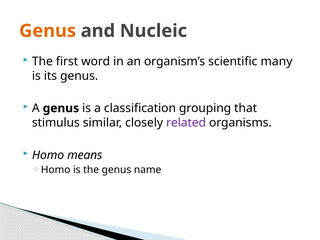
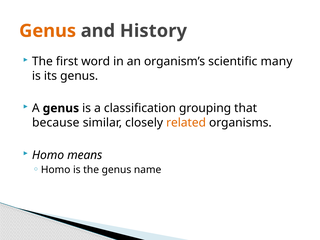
Nucleic: Nucleic -> History
stimulus: stimulus -> because
related colour: purple -> orange
